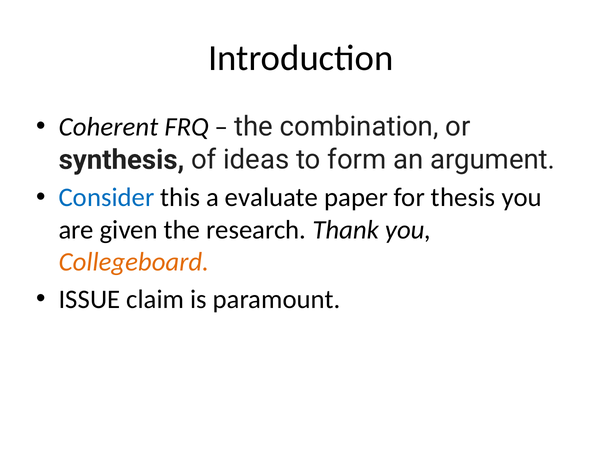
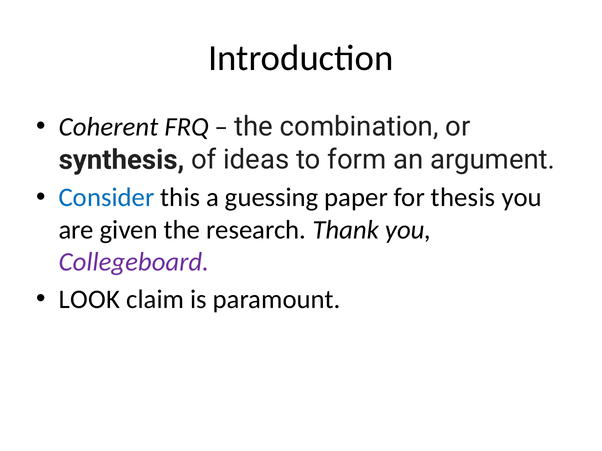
evaluate: evaluate -> guessing
Collegeboard colour: orange -> purple
ISSUE: ISSUE -> LOOK
